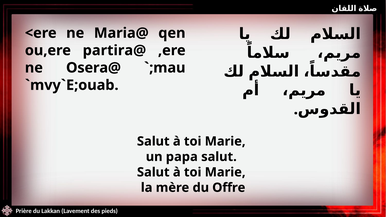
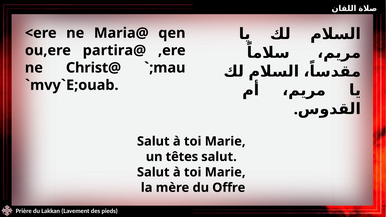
Osera@: Osera@ -> Christ@
papa: papa -> têtes
